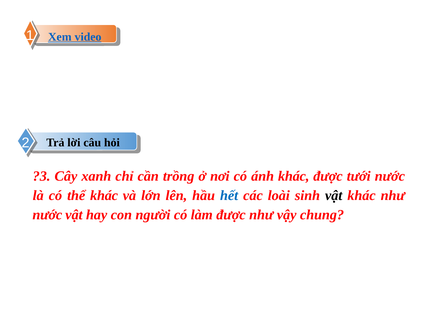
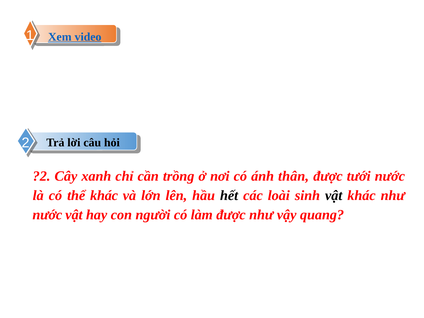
?3: ?3 -> ?2
ánh khác: khác -> thân
hết colour: blue -> black
chung: chung -> quang
